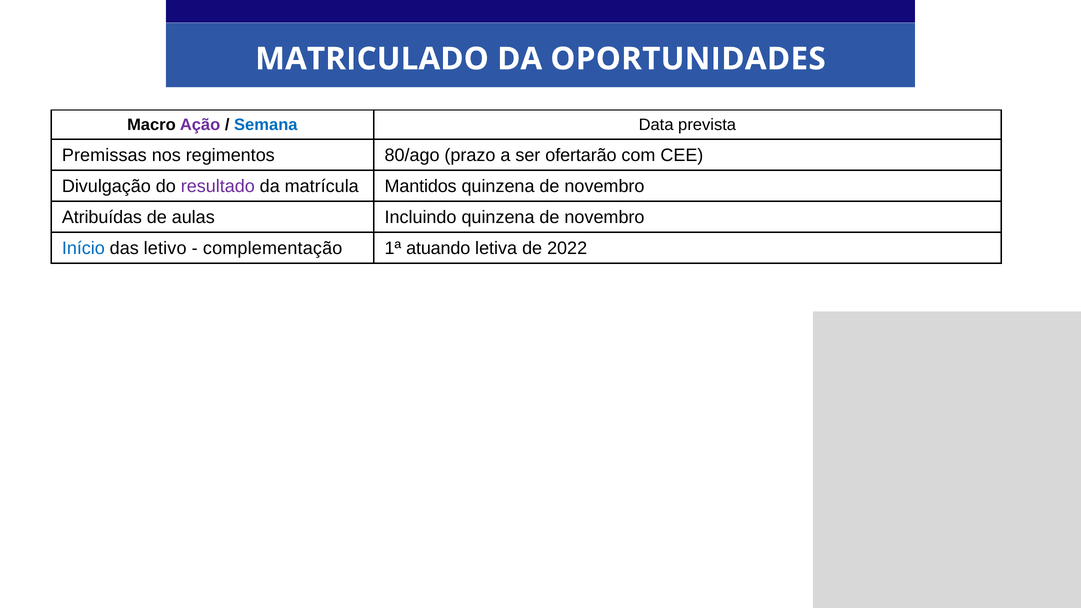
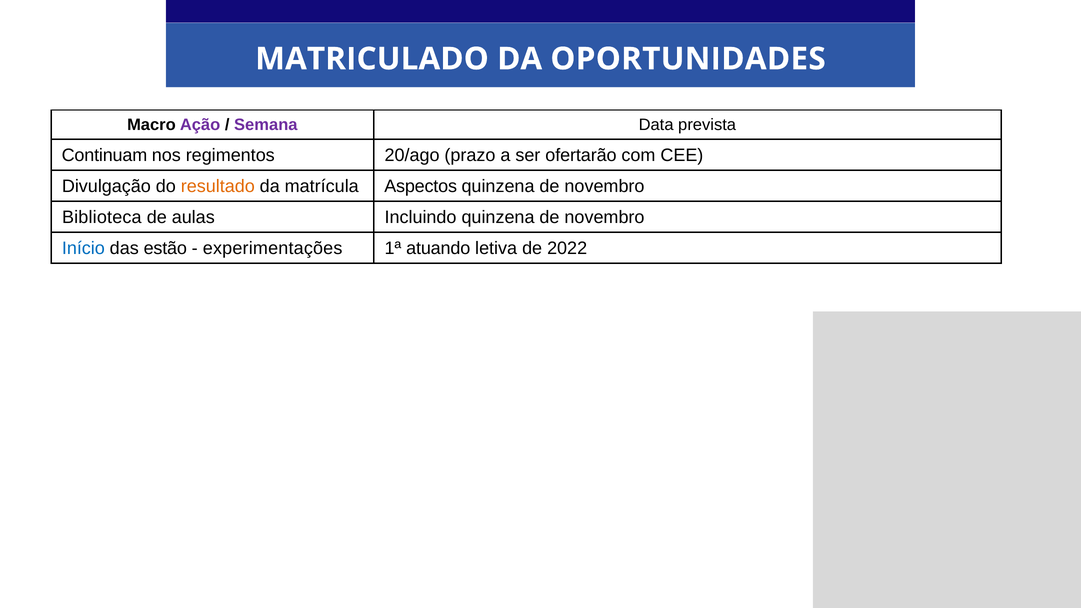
Semana colour: blue -> purple
Premissas: Premissas -> Continuam
80/ago: 80/ago -> 20/ago
resultado colour: purple -> orange
Mantidos: Mantidos -> Aspectos
Atribuídas: Atribuídas -> Biblioteca
letivo: letivo -> estão
complementação: complementação -> experimentações
